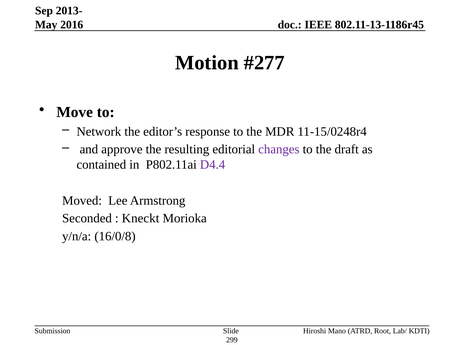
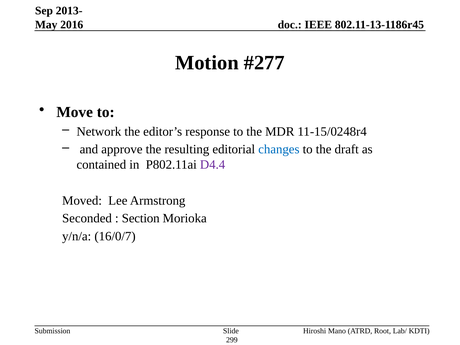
changes colour: purple -> blue
Kneckt: Kneckt -> Section
16/0/8: 16/0/8 -> 16/0/7
